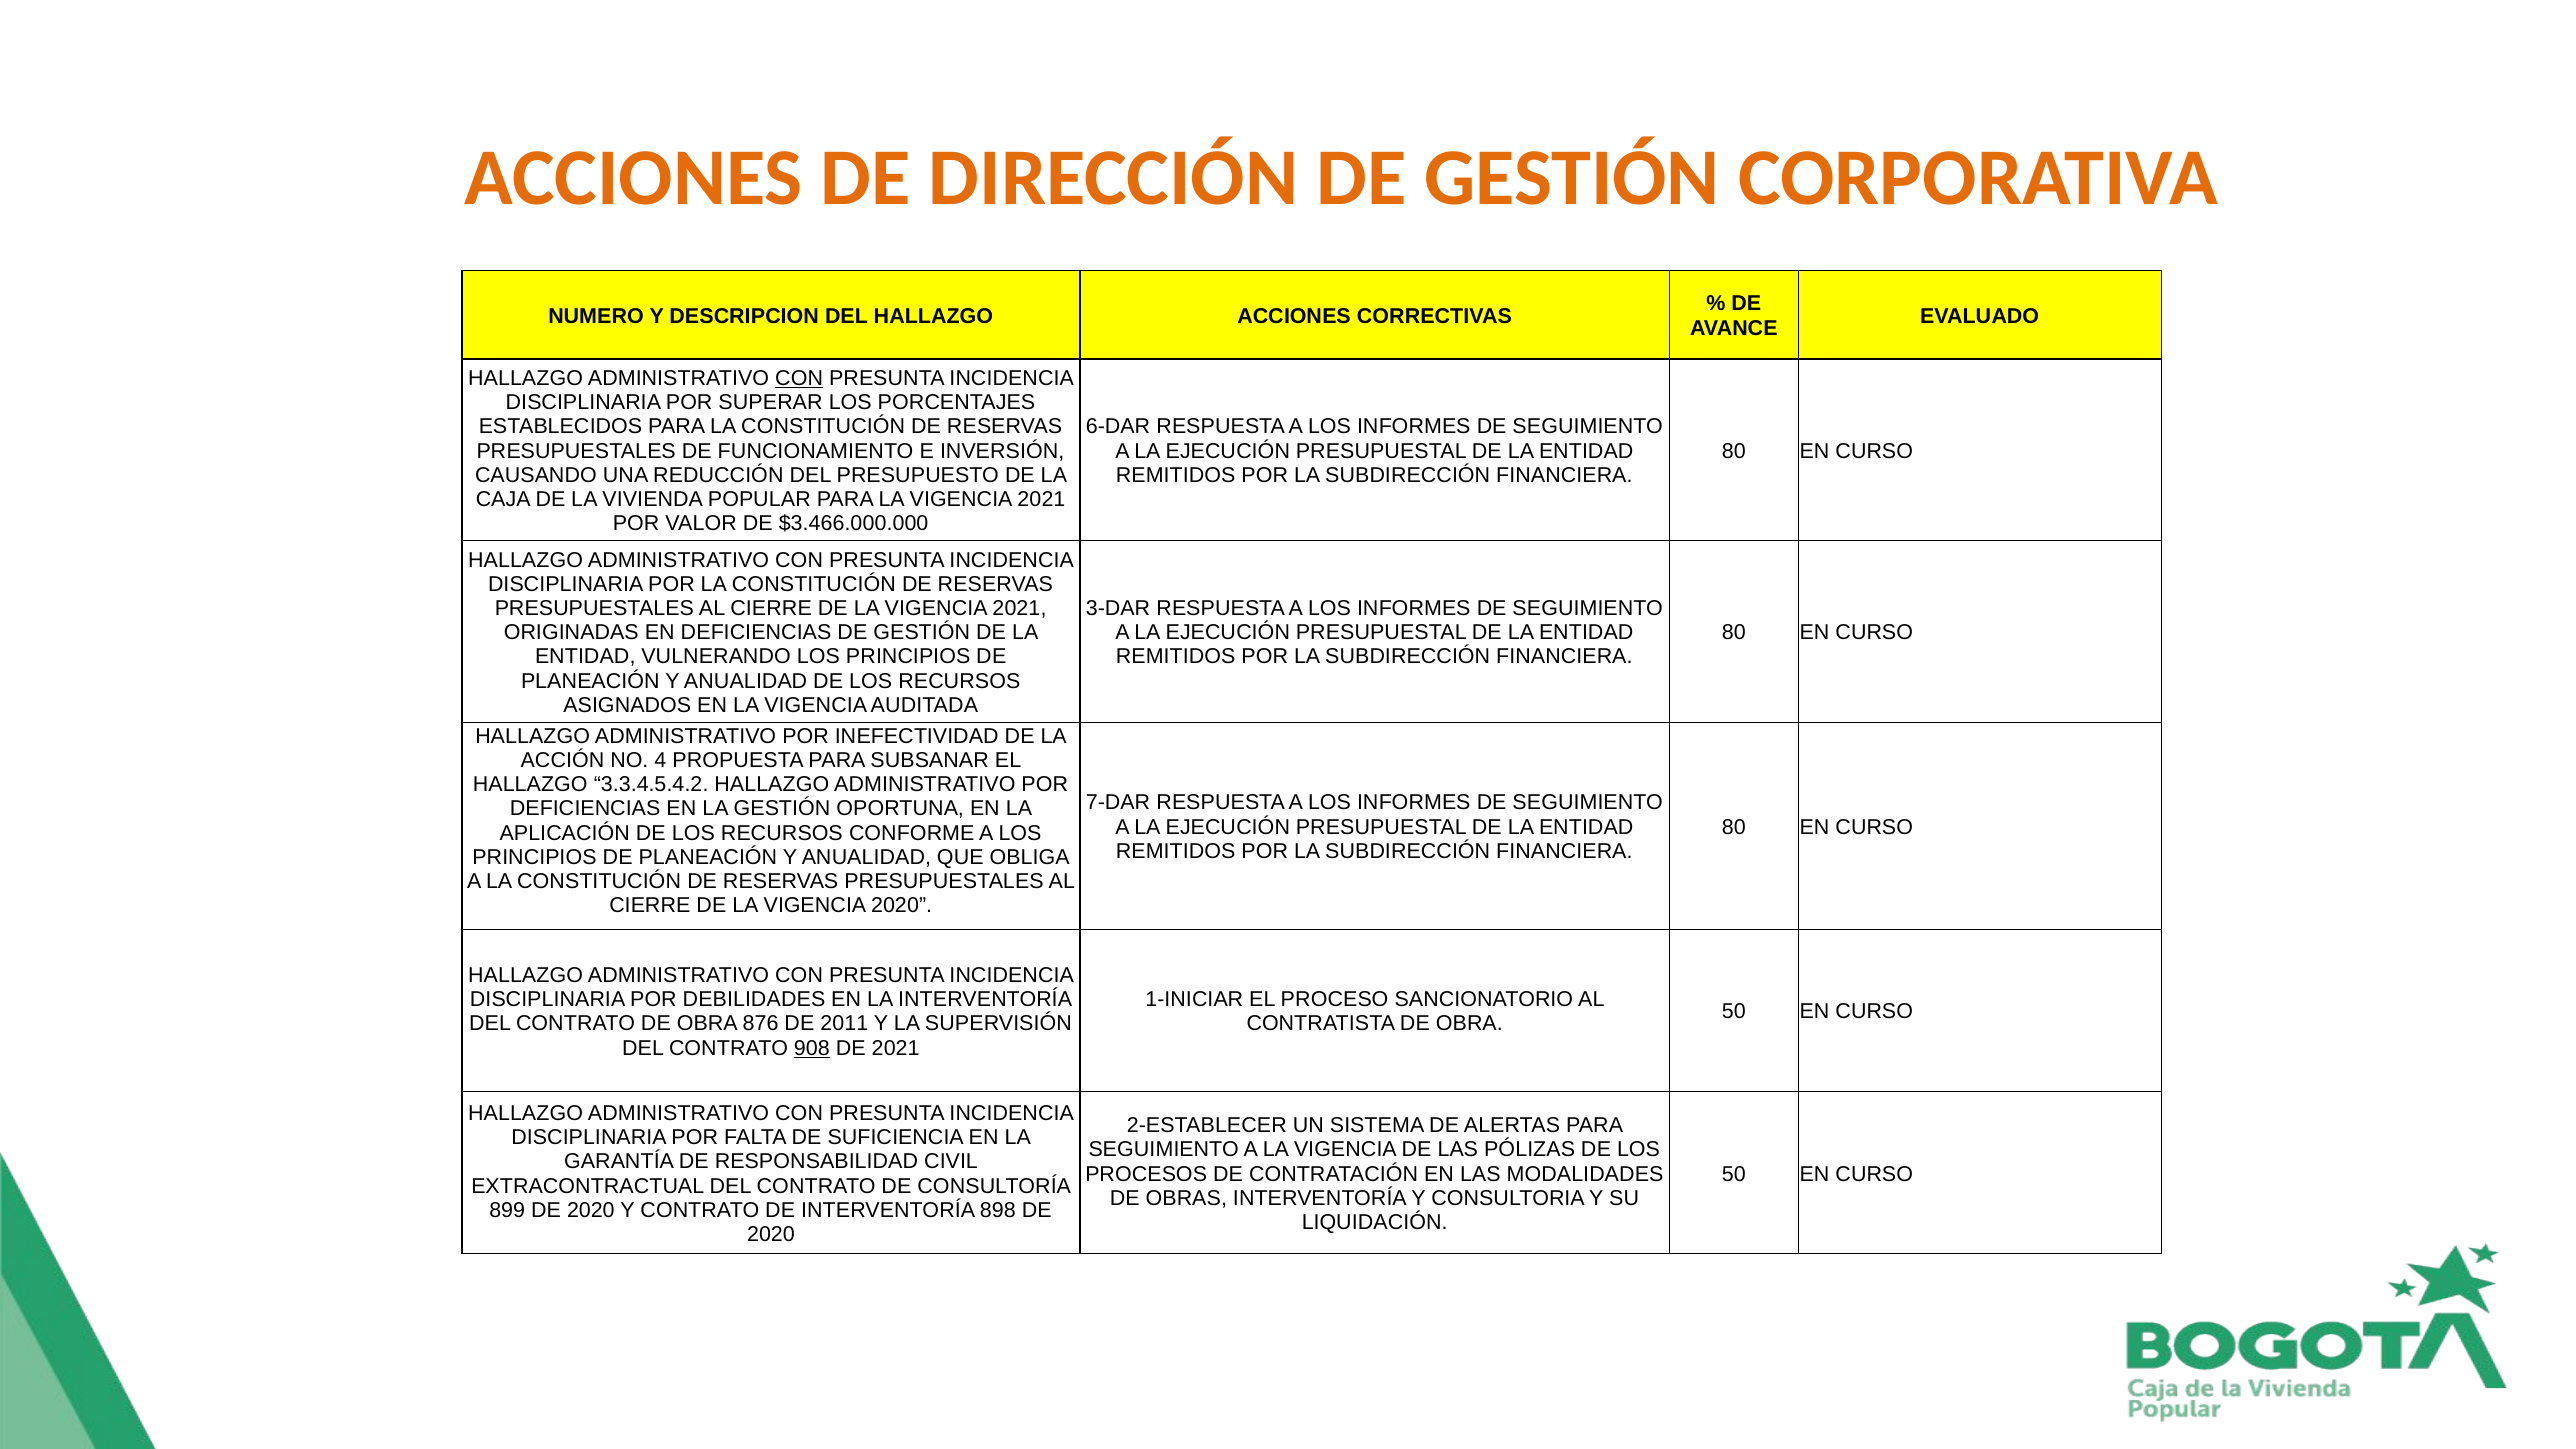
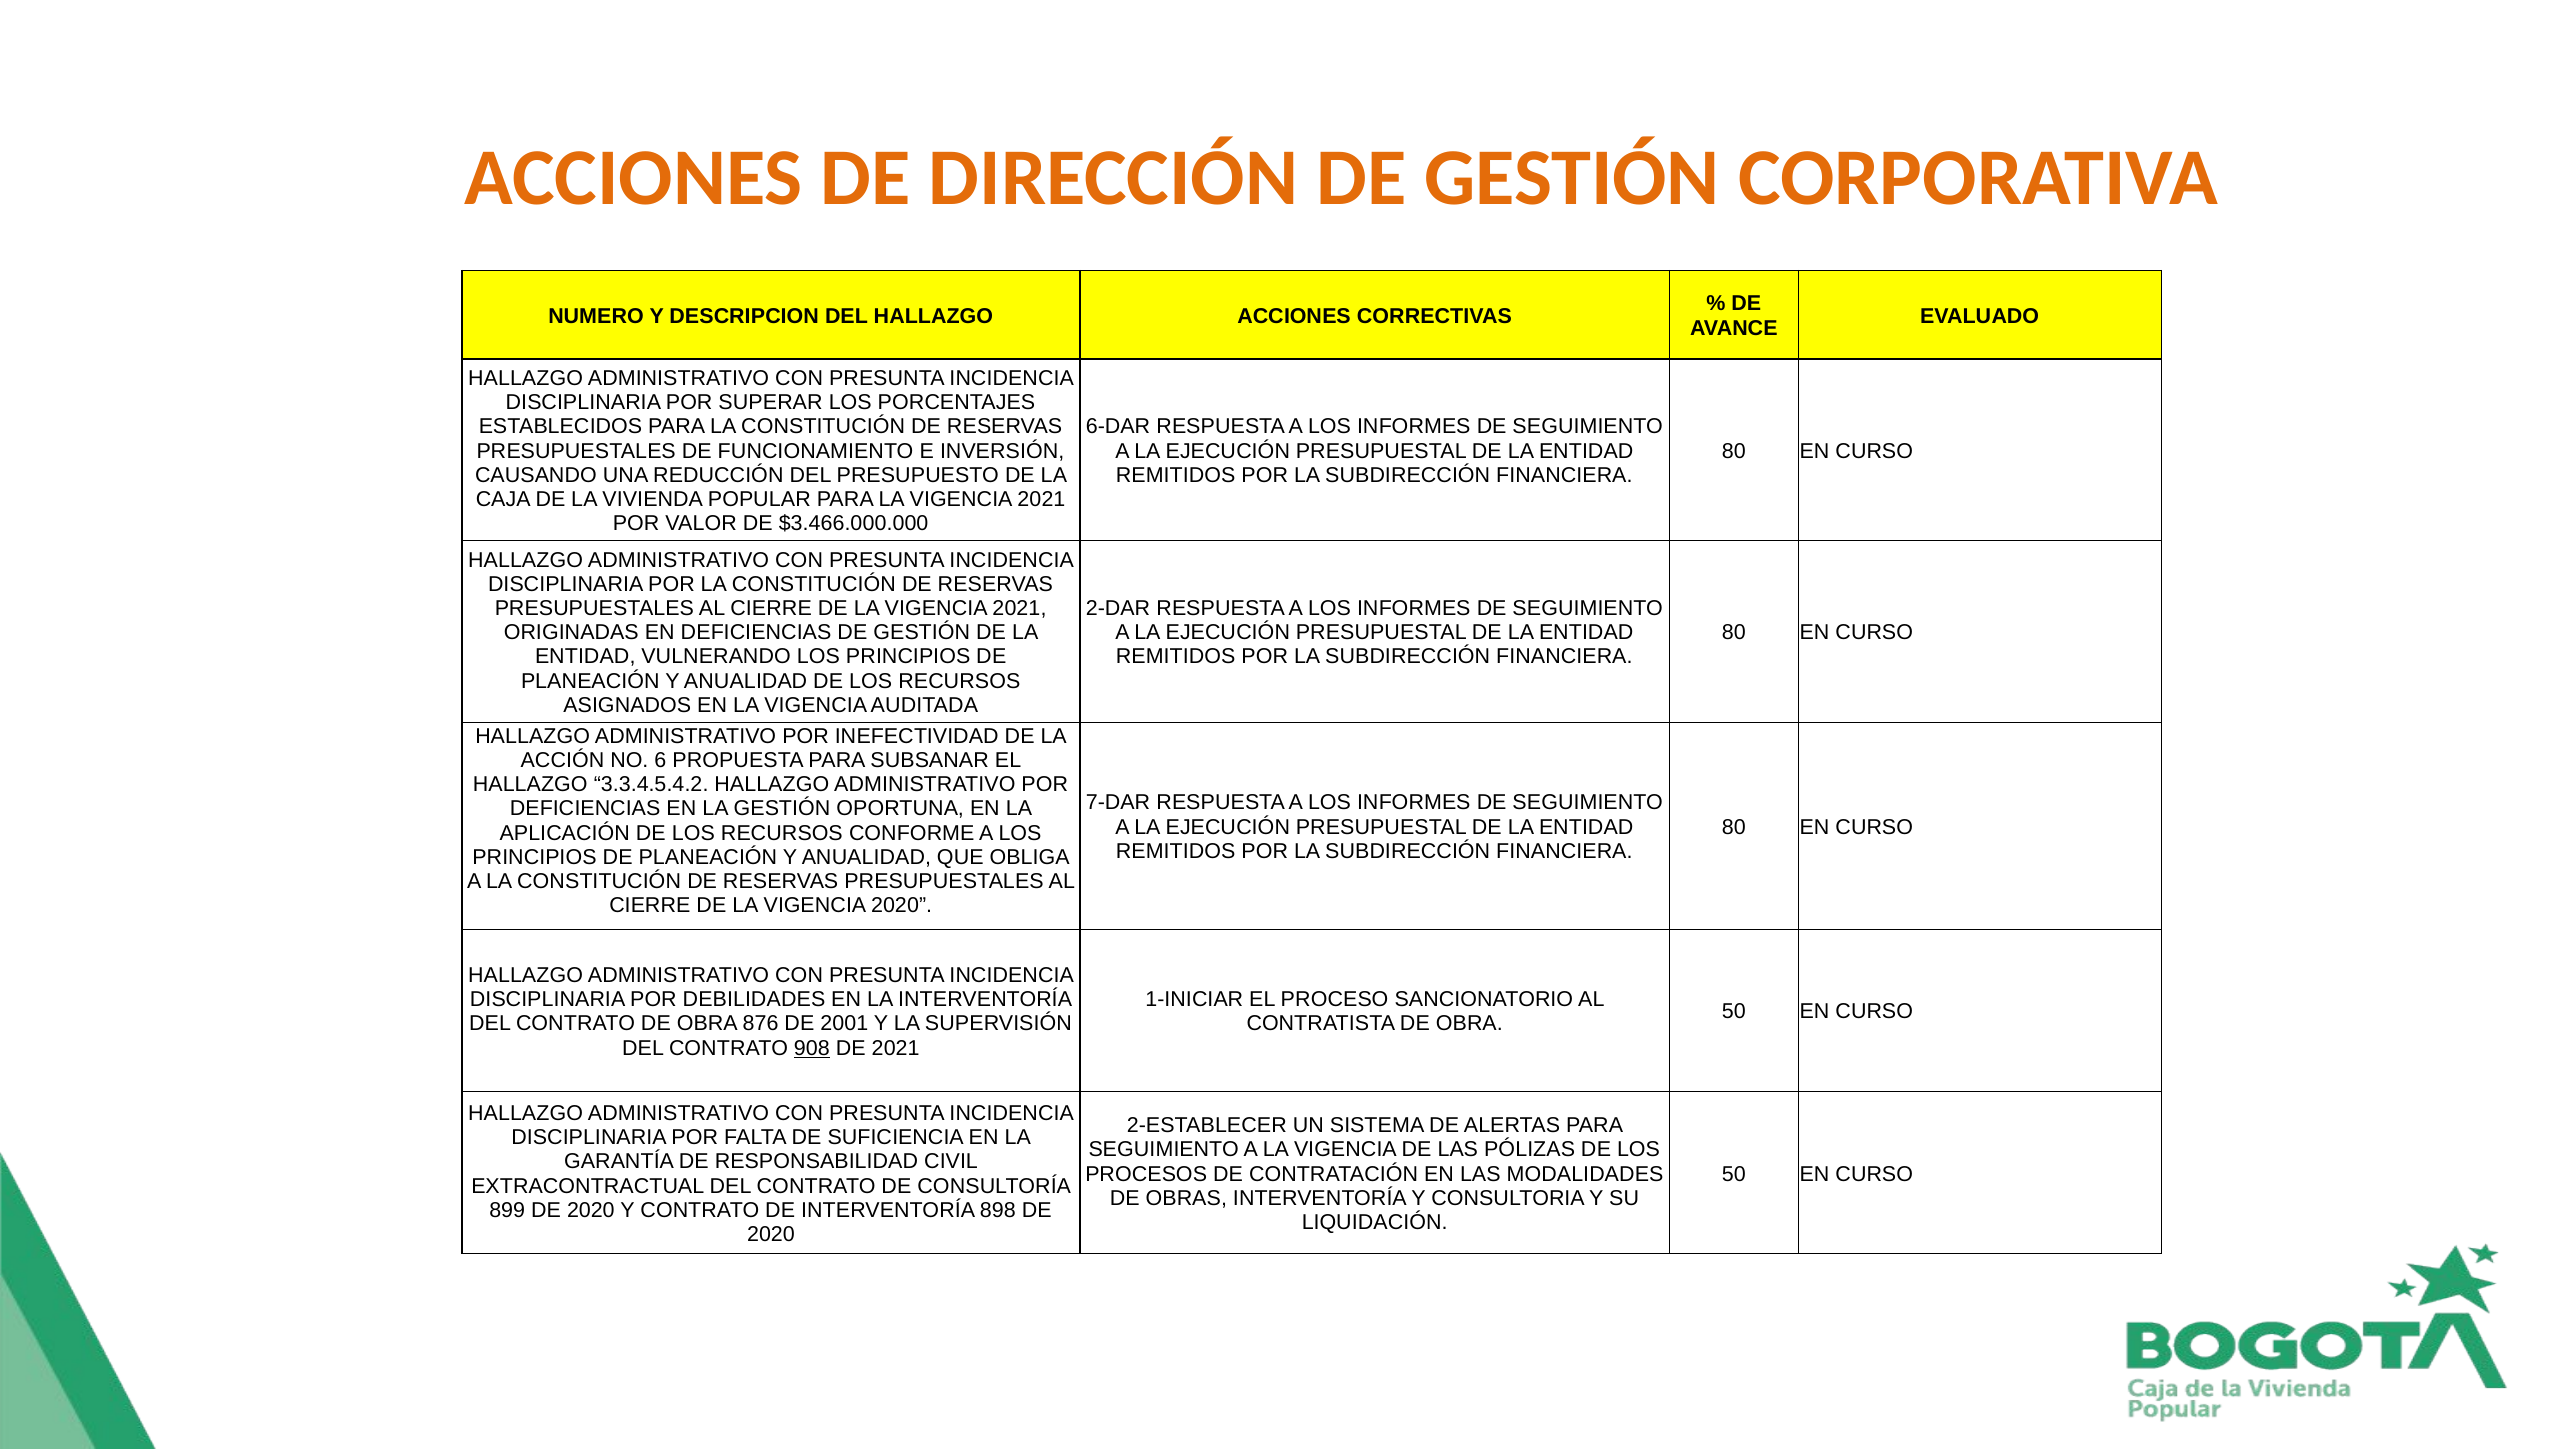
CON at (799, 378) underline: present -> none
3-DAR: 3-DAR -> 2-DAR
4: 4 -> 6
2011: 2011 -> 2001
